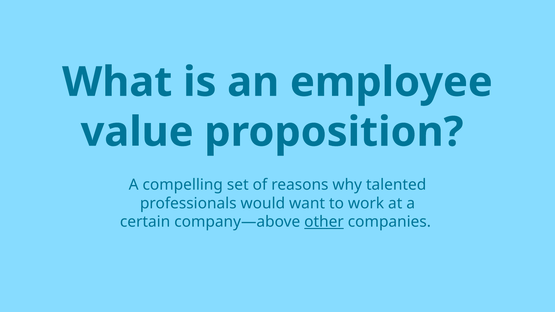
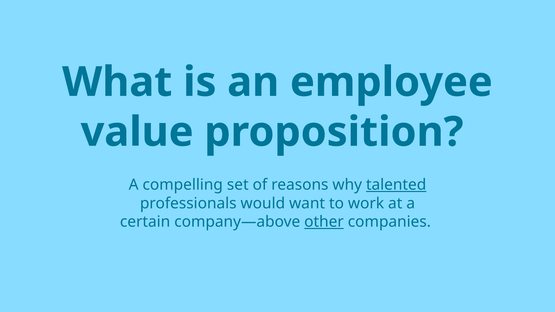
talented underline: none -> present
